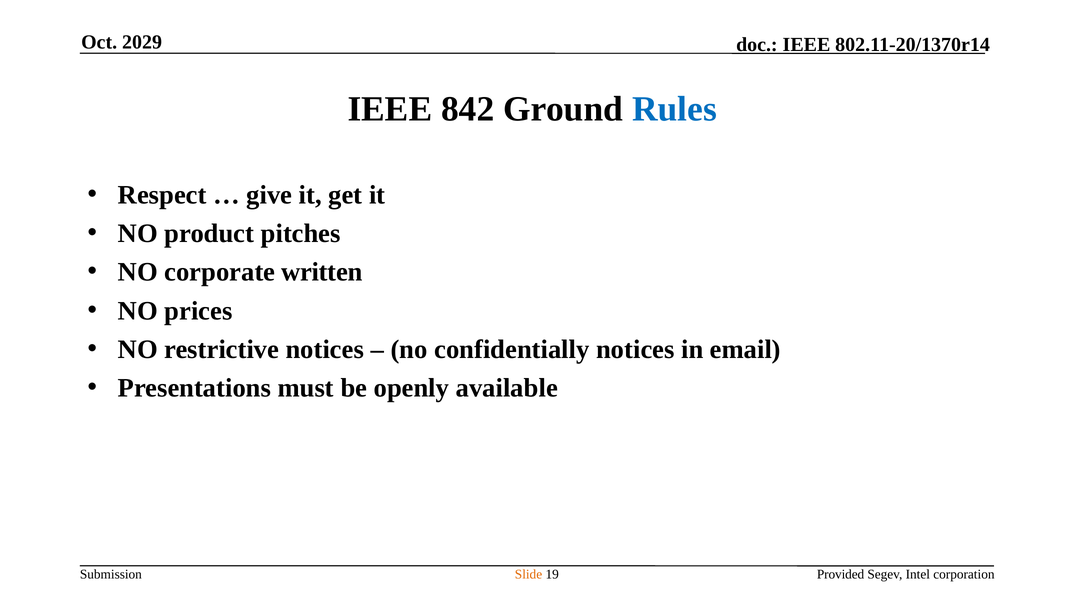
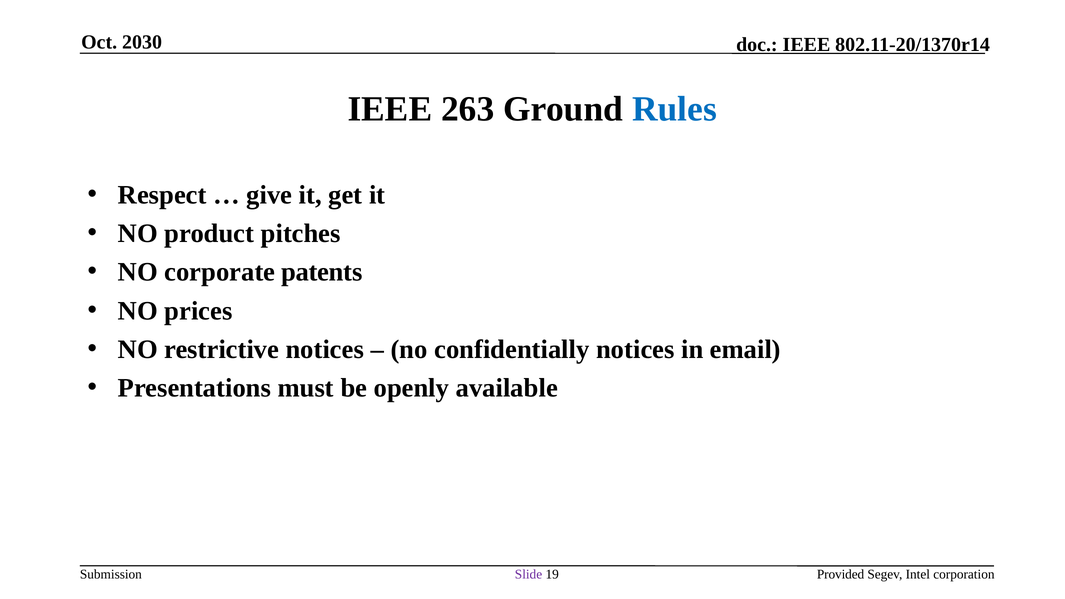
2029: 2029 -> 2030
842: 842 -> 263
written: written -> patents
Slide colour: orange -> purple
